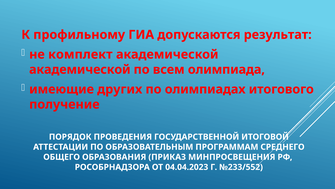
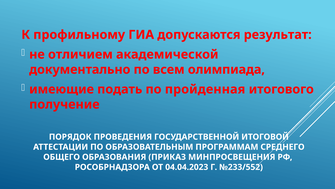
комплект: комплект -> отличием
академической at (80, 69): академической -> документально
других: других -> подать
олимпиадах: олимпиадах -> пройденная
